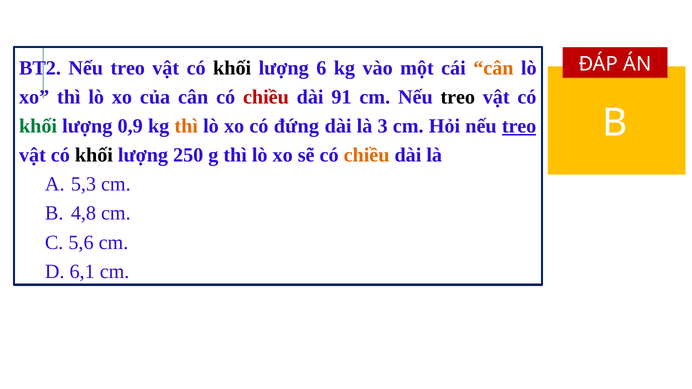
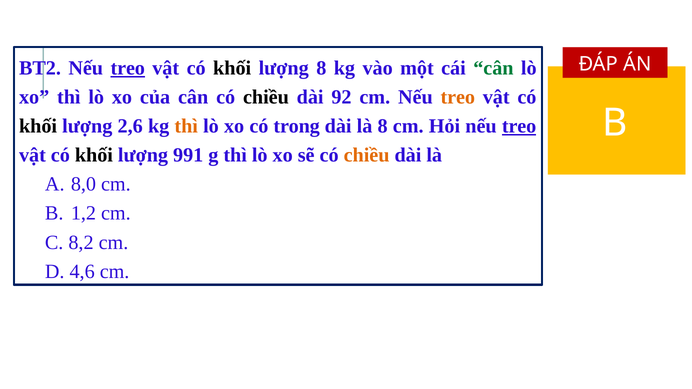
treo at (128, 68) underline: none -> present
lượng 6: 6 -> 8
cân at (493, 68) colour: orange -> green
chiều at (266, 97) colour: red -> black
91: 91 -> 92
treo at (458, 97) colour: black -> orange
khối at (38, 126) colour: green -> black
0,9: 0,9 -> 2,6
đứng: đứng -> trong
là 3: 3 -> 8
250: 250 -> 991
5,3: 5,3 -> 8,0
4,8: 4,8 -> 1,2
5,6: 5,6 -> 8,2
6,1: 6,1 -> 4,6
